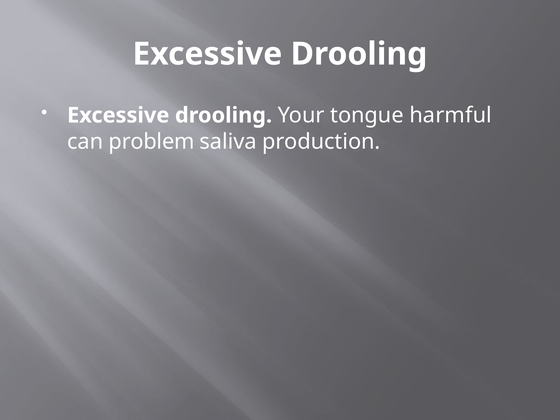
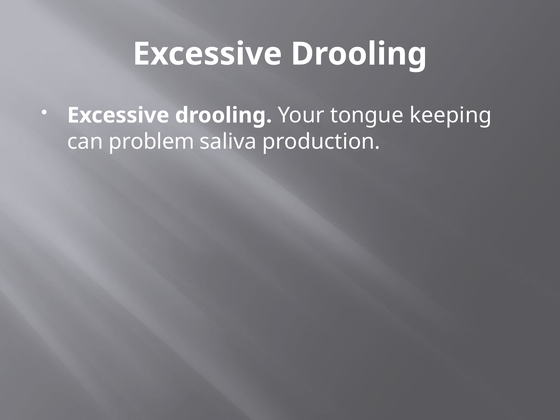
harmful: harmful -> keeping
